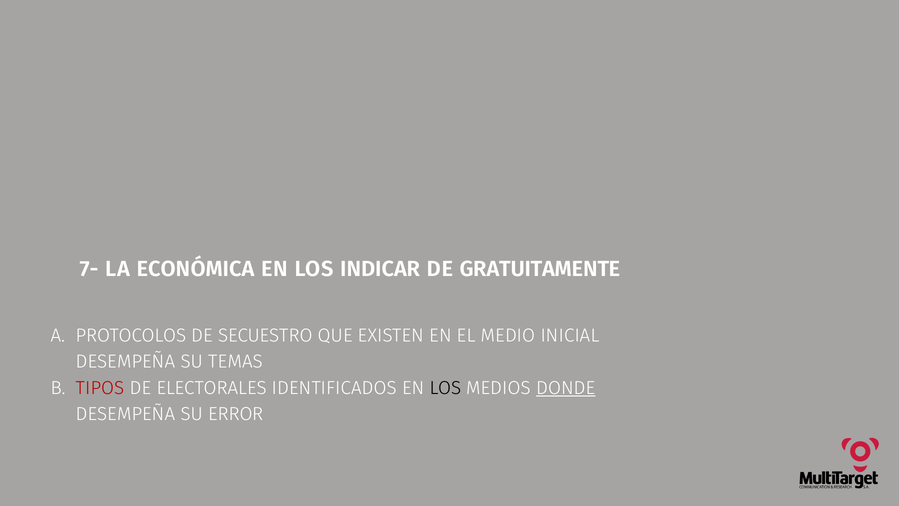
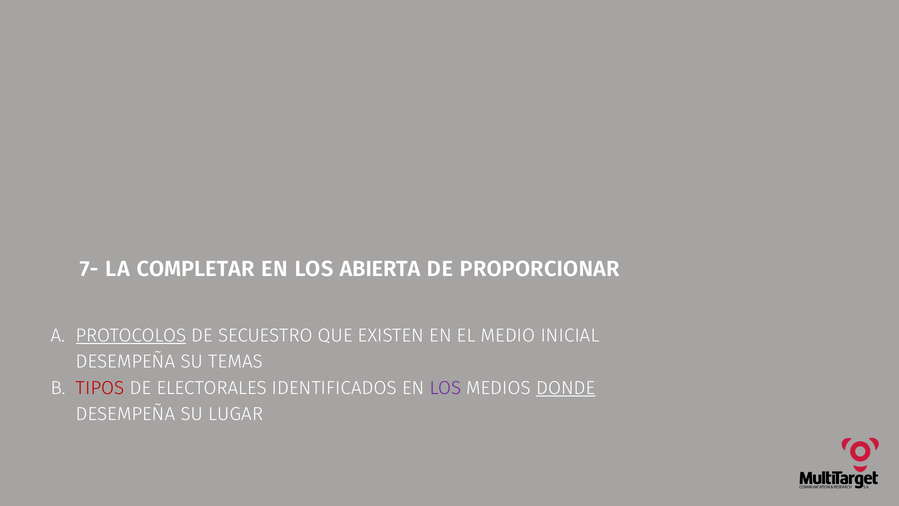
ECONÓMICA: ECONÓMICA -> COMPLETAR
INDICAR: INDICAR -> ABIERTA
GRATUITAMENTE: GRATUITAMENTE -> PROPORCIONAR
PROTOCOLOS underline: none -> present
LOS at (445, 388) colour: black -> purple
ERROR: ERROR -> LUGAR
